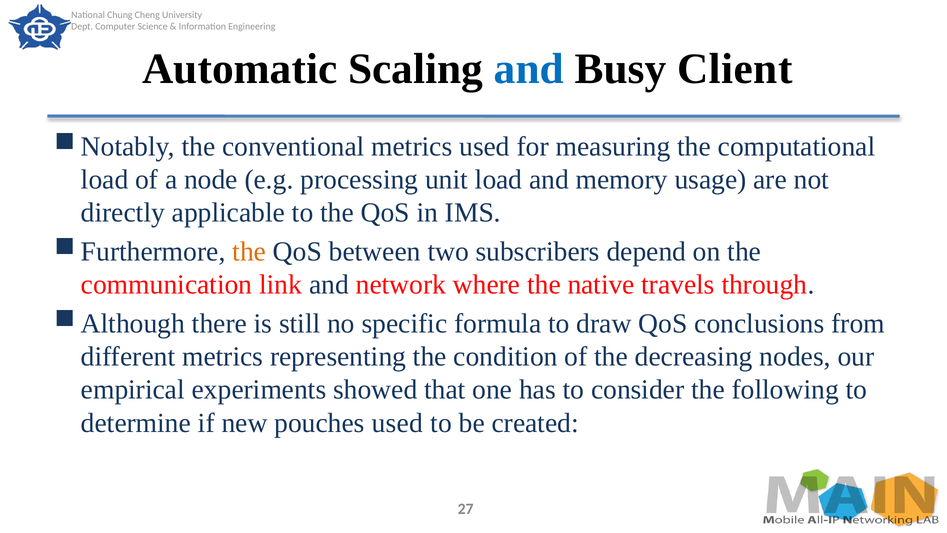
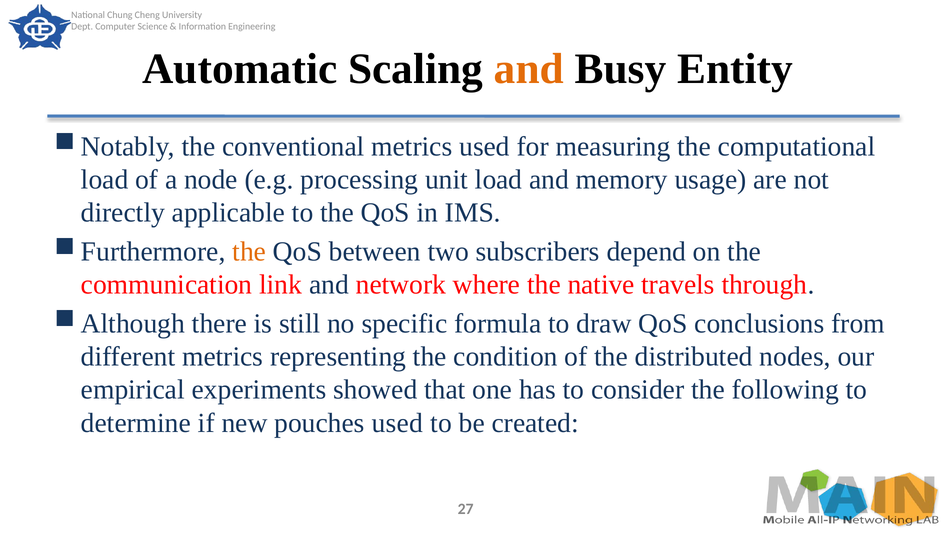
and at (529, 69) colour: blue -> orange
Client: Client -> Entity
decreasing: decreasing -> distributed
